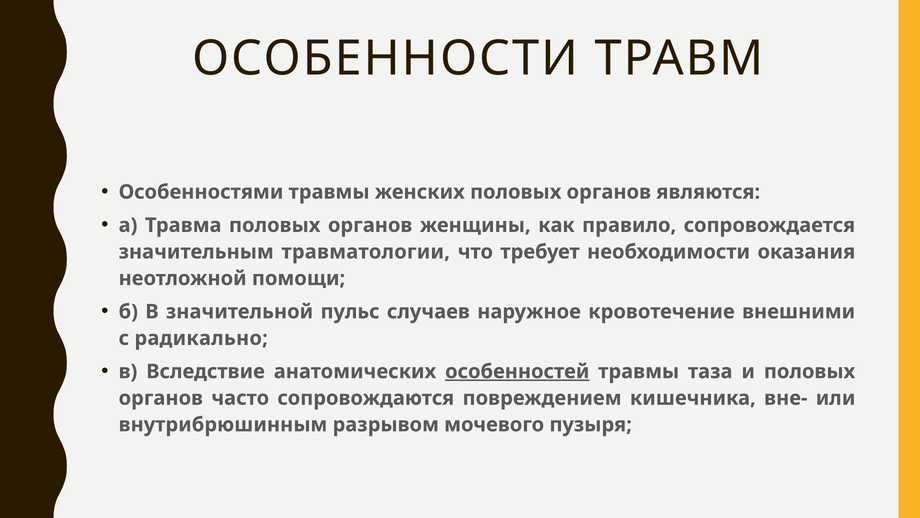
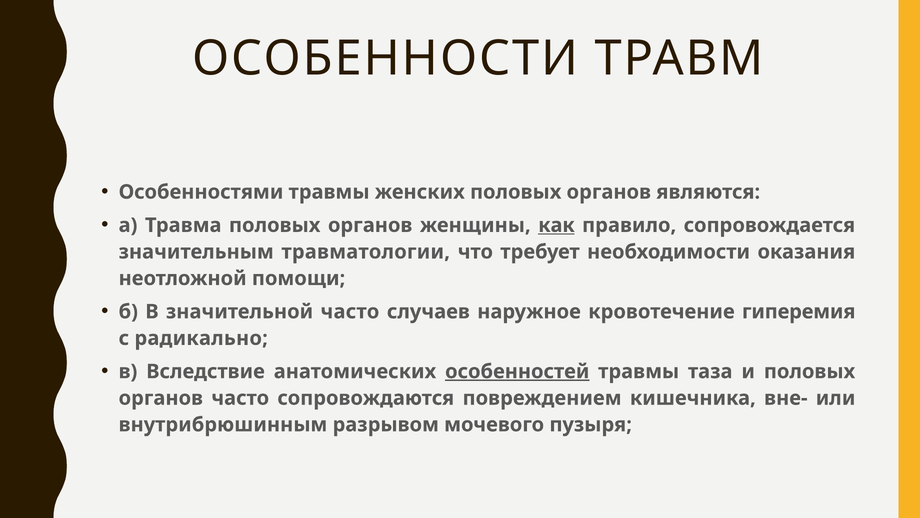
как underline: none -> present
значительной пульс: пульс -> часто
внешними: внешними -> гиперемия
